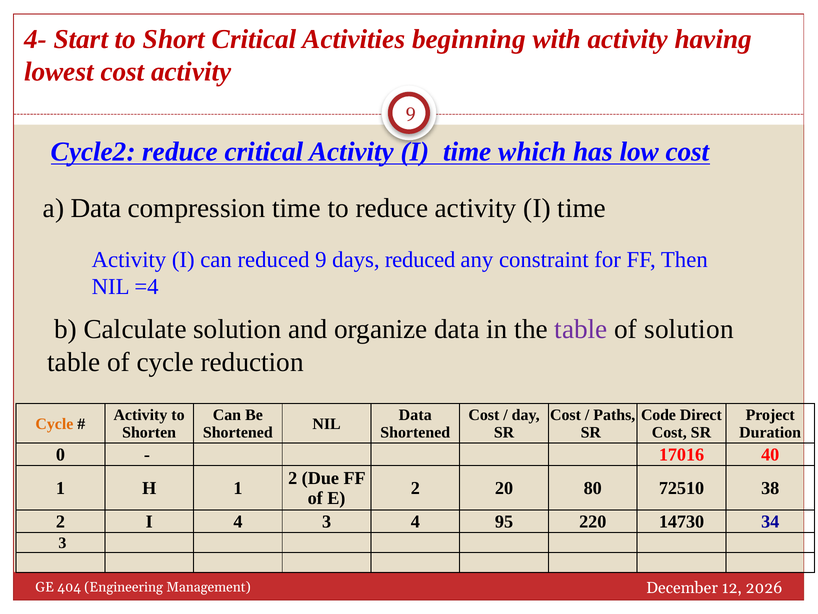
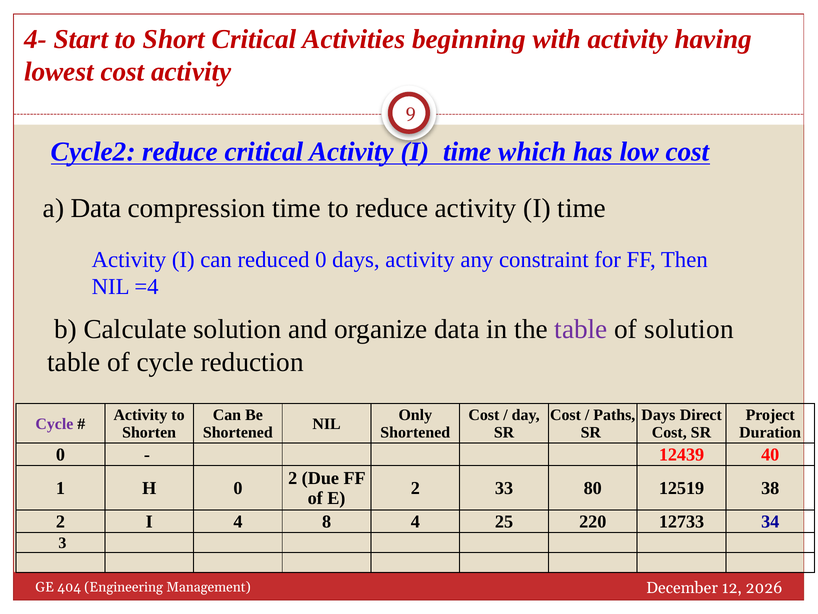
reduced 9: 9 -> 0
days reduced: reduced -> activity
Data at (415, 415): Data -> Only
Code at (658, 415): Code -> Days
Cycle at (54, 423) colour: orange -> purple
17016: 17016 -> 12439
H 1: 1 -> 0
20: 20 -> 33
72510: 72510 -> 12519
4 3: 3 -> 8
95: 95 -> 25
14730: 14730 -> 12733
